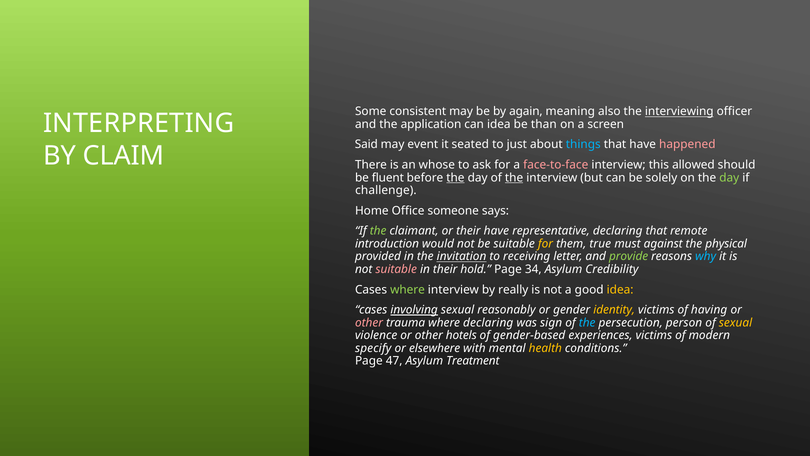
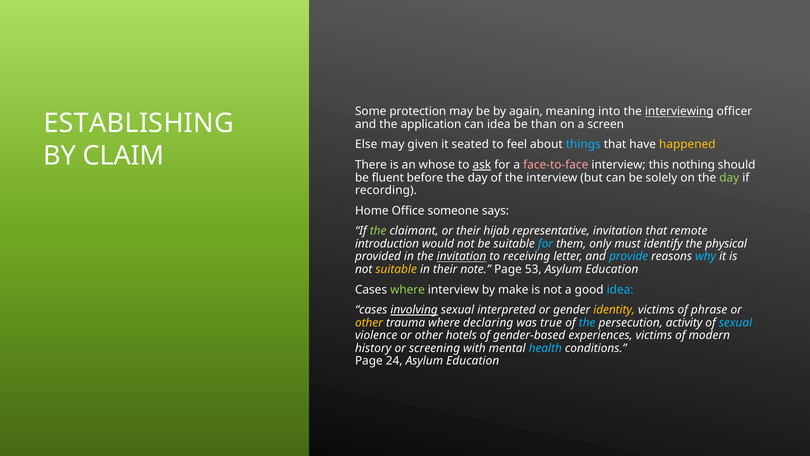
consistent: consistent -> protection
also: also -> into
INTERPRETING: INTERPRETING -> ESTABLISHING
Said: Said -> Else
event: event -> given
just: just -> feel
happened colour: pink -> yellow
ask underline: none -> present
allowed: allowed -> nothing
the at (455, 177) underline: present -> none
the at (514, 177) underline: present -> none
challenge: challenge -> recording
their have: have -> hijab
representative declaring: declaring -> invitation
for at (546, 244) colour: yellow -> light blue
true: true -> only
against: against -> identify
provide colour: light green -> light blue
suitable at (396, 269) colour: pink -> yellow
hold: hold -> note
34: 34 -> 53
Credibility at (612, 269): Credibility -> Education
really: really -> make
idea at (620, 289) colour: yellow -> light blue
reasonably: reasonably -> interpreted
having: having -> phrase
other at (369, 322) colour: pink -> yellow
sign: sign -> true
person: person -> activity
sexual at (735, 322) colour: yellow -> light blue
specify: specify -> history
elsewhere: elsewhere -> screening
health colour: yellow -> light blue
47: 47 -> 24
Treatment at (473, 361): Treatment -> Education
